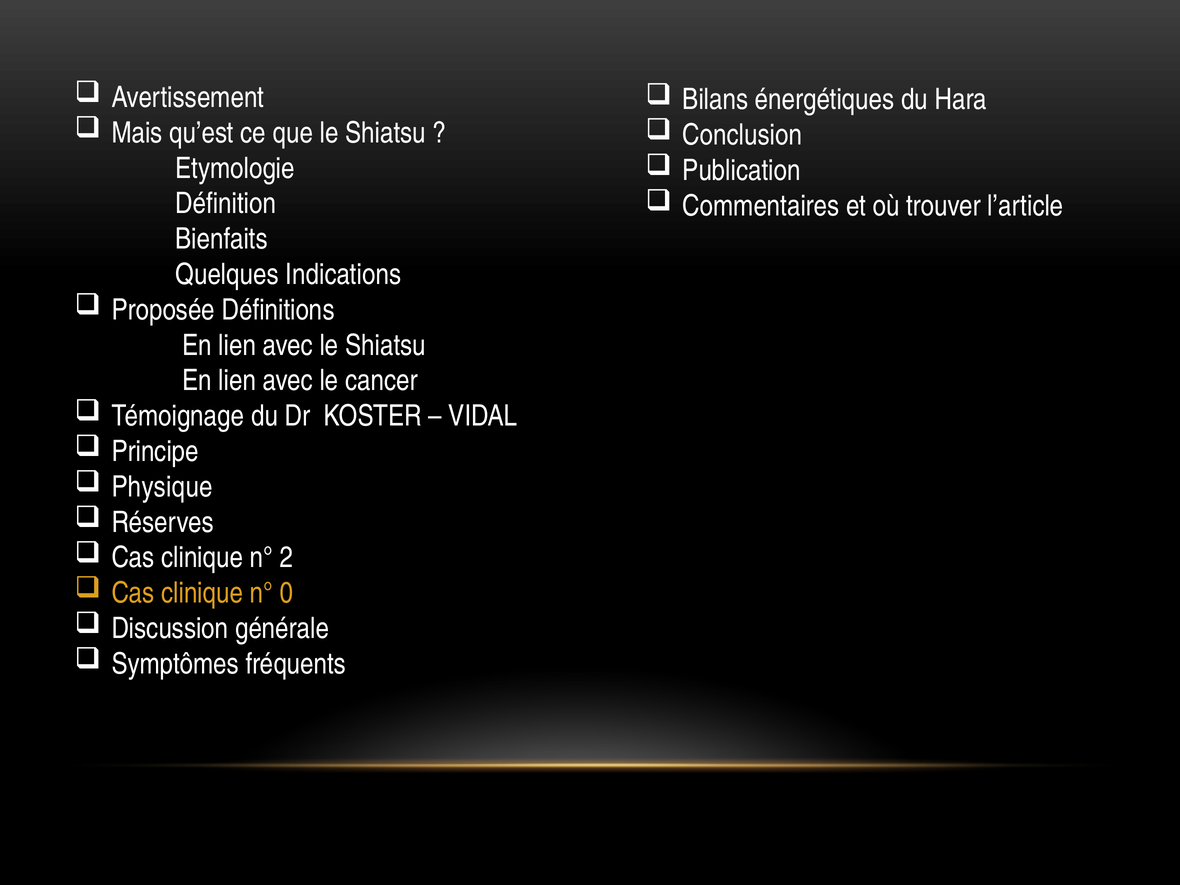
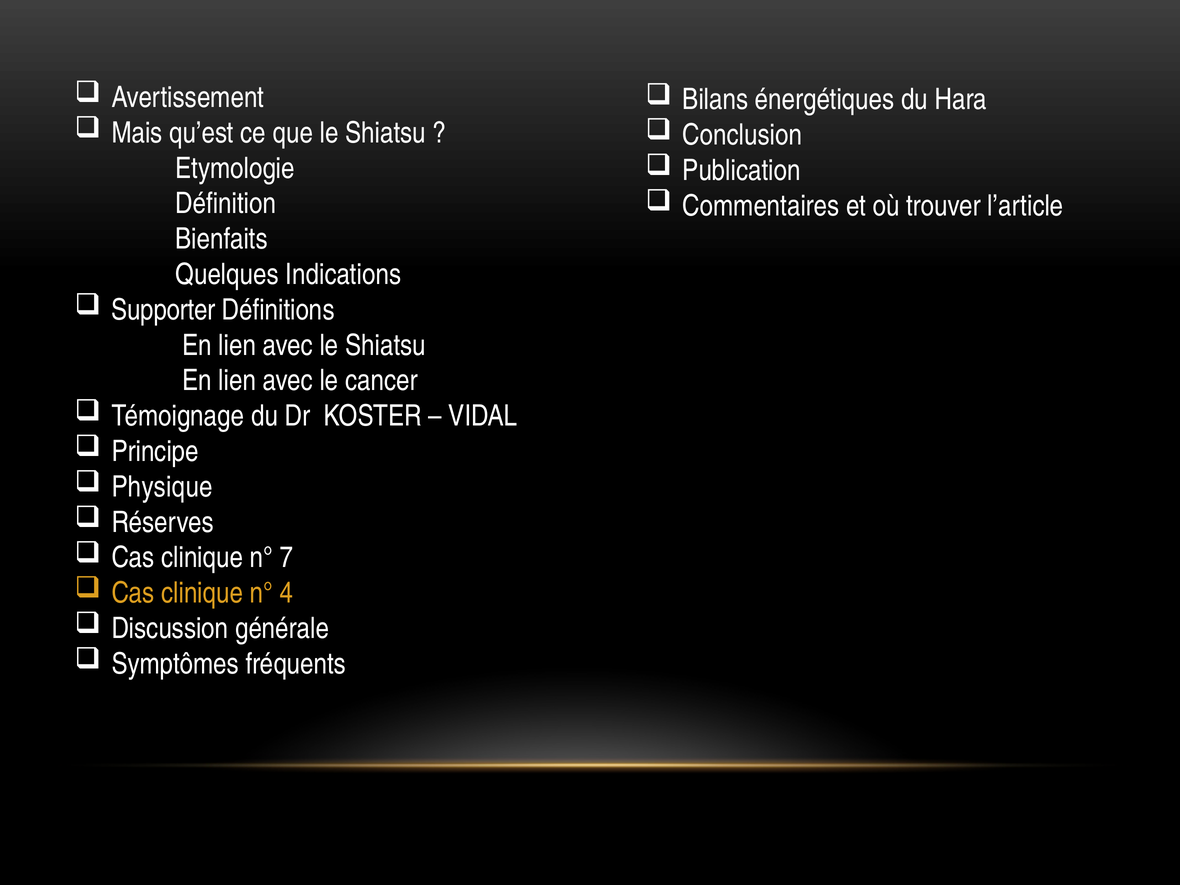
Proposée: Proposée -> Supporter
2: 2 -> 7
0: 0 -> 4
